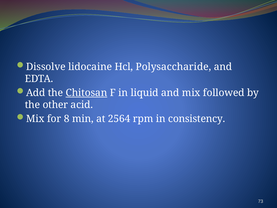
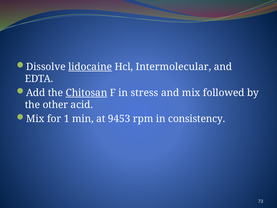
lidocaine underline: none -> present
Polysaccharide: Polysaccharide -> Intermolecular
liquid: liquid -> stress
8: 8 -> 1
2564: 2564 -> 9453
